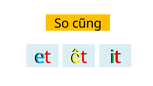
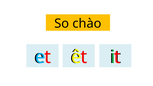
cũng: cũng -> chào
